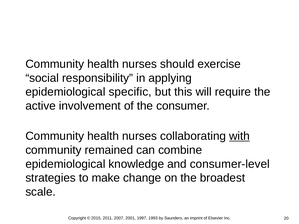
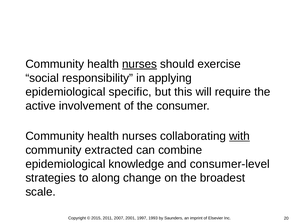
nurses at (140, 64) underline: none -> present
remained: remained -> extracted
make: make -> along
